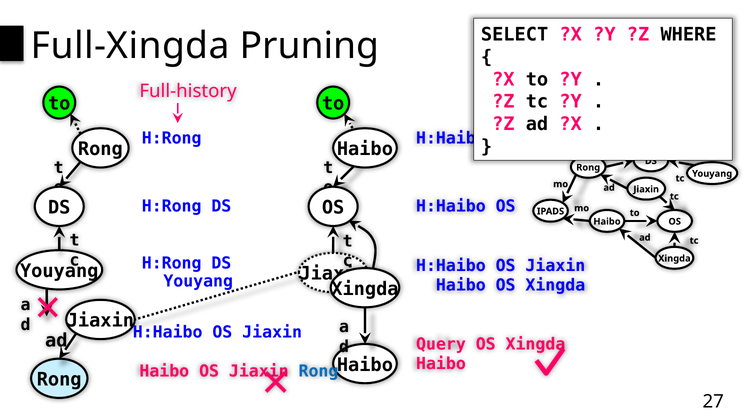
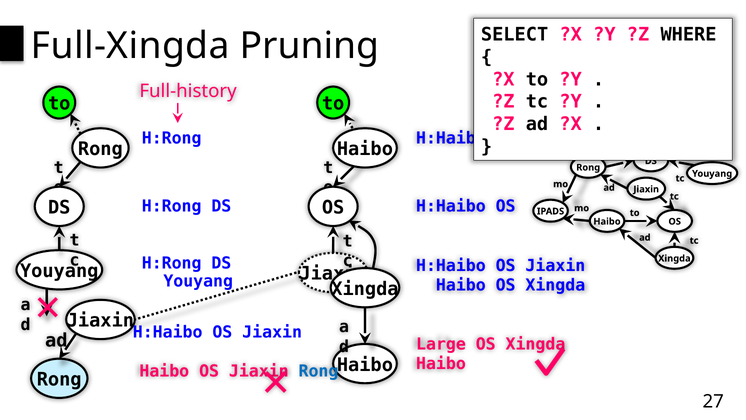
Query: Query -> Large
